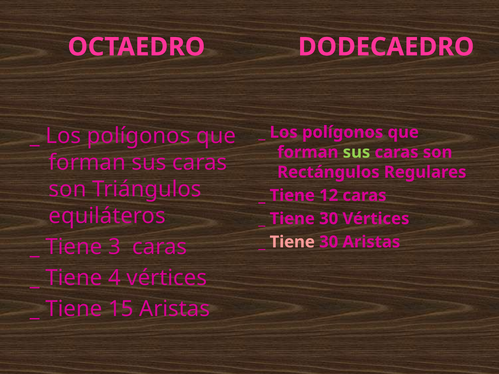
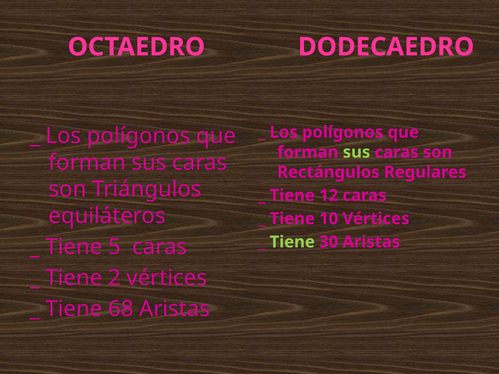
30 at (329, 219): 30 -> 10
Tiene at (292, 242) colour: pink -> light green
3: 3 -> 5
4: 4 -> 2
15: 15 -> 68
